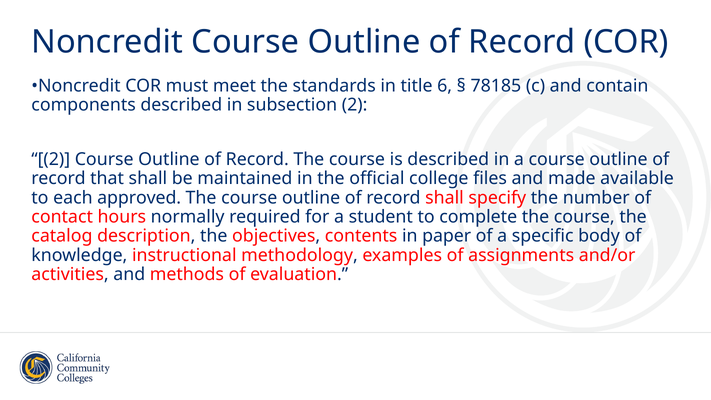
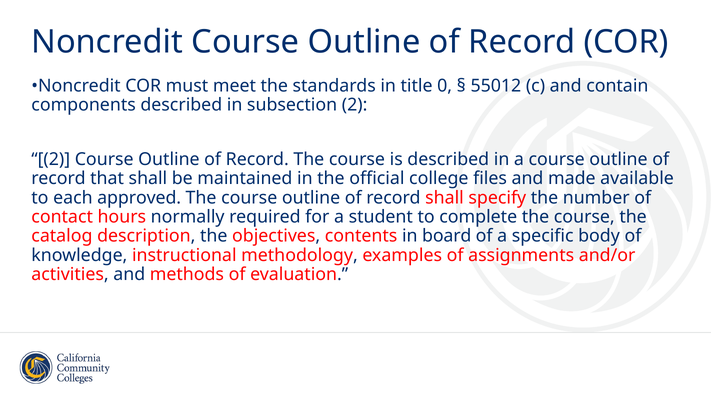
6: 6 -> 0
78185: 78185 -> 55012
paper: paper -> board
